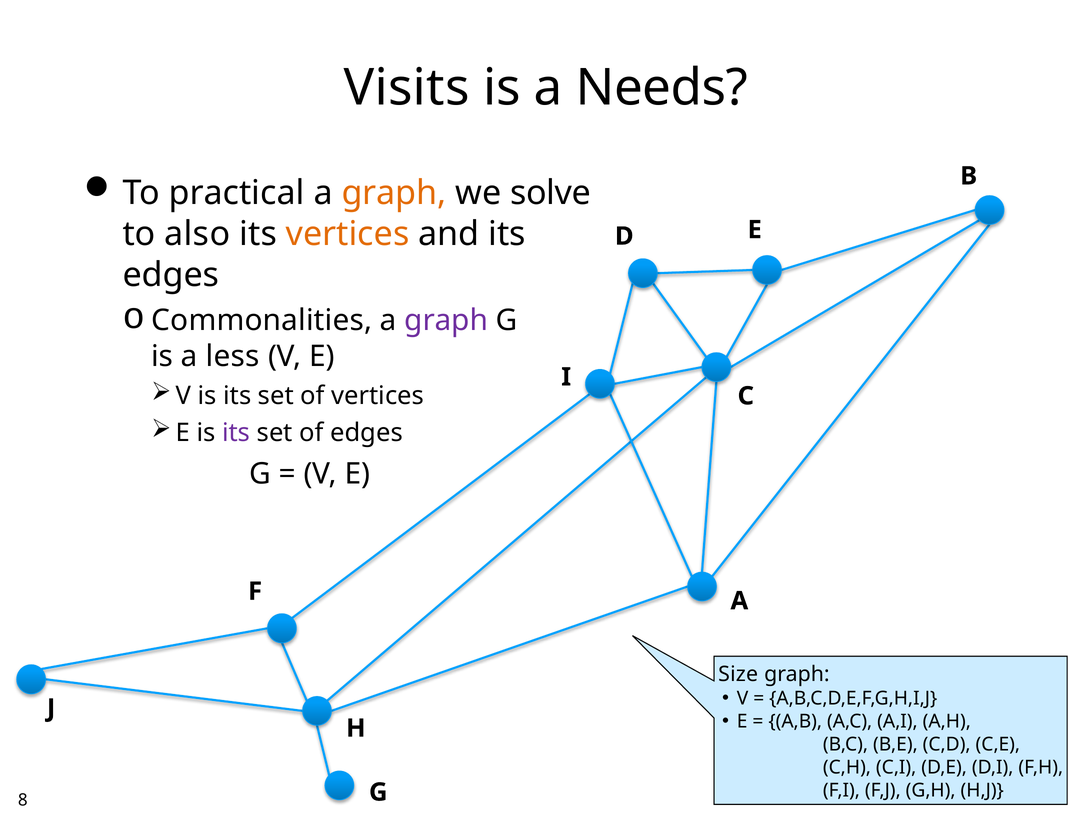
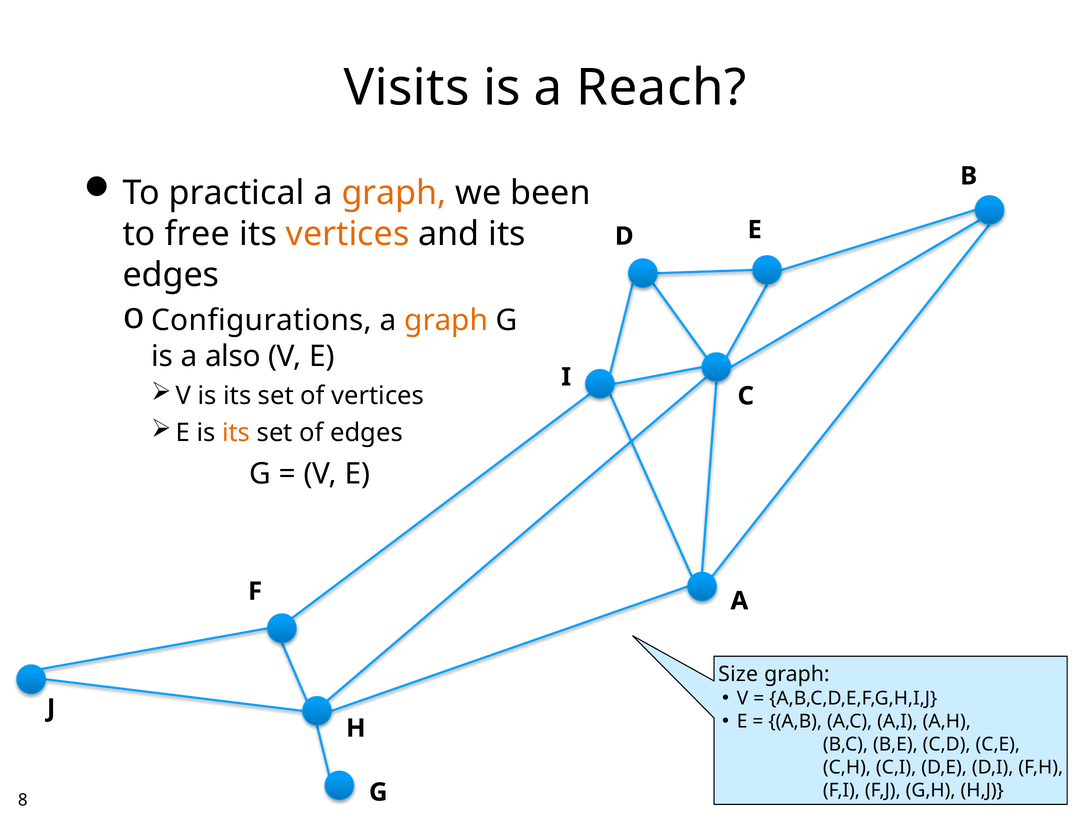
Needs: Needs -> Reach
solve: solve -> been
also: also -> free
Commonalities: Commonalities -> Configurations
graph at (446, 321) colour: purple -> orange
less: less -> also
its at (236, 433) colour: purple -> orange
